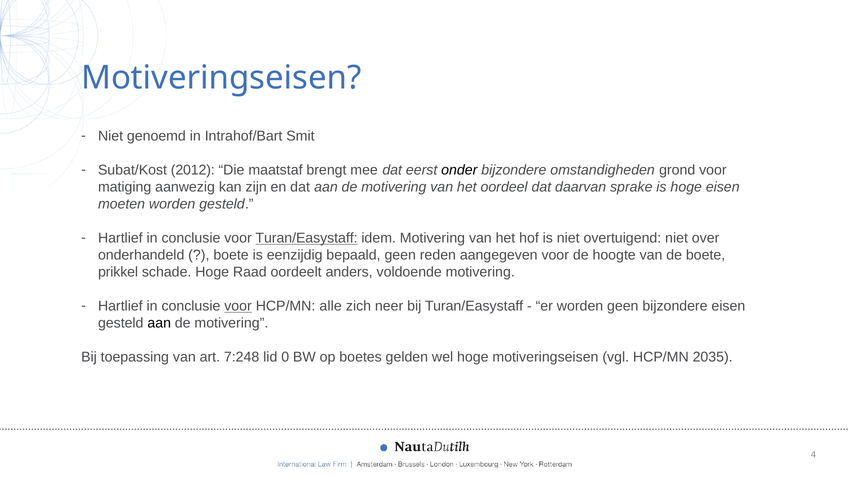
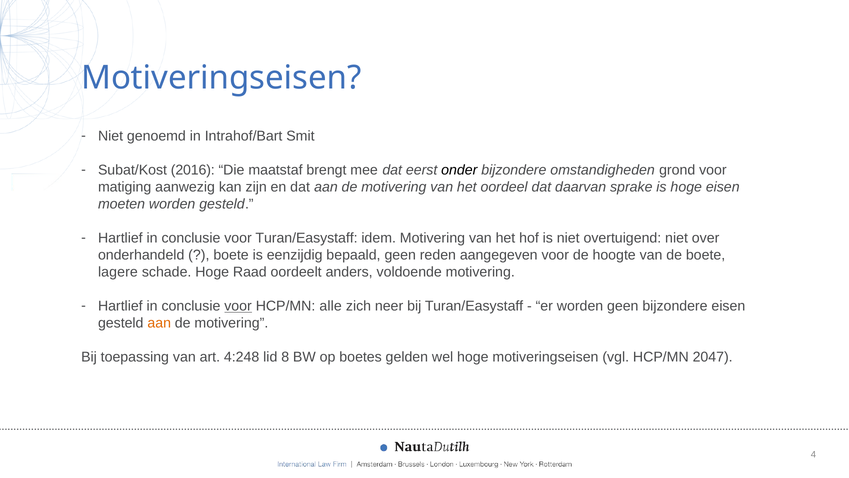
2012: 2012 -> 2016
Turan/Easystaff at (307, 238) underline: present -> none
prikkel: prikkel -> lagere
aan at (159, 323) colour: black -> orange
7:248: 7:248 -> 4:248
0: 0 -> 8
2035: 2035 -> 2047
